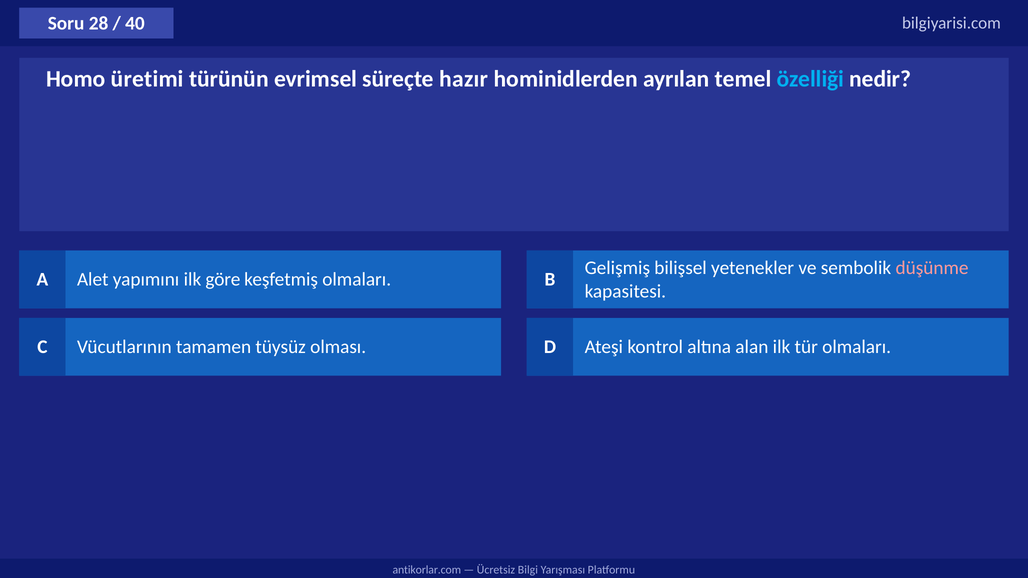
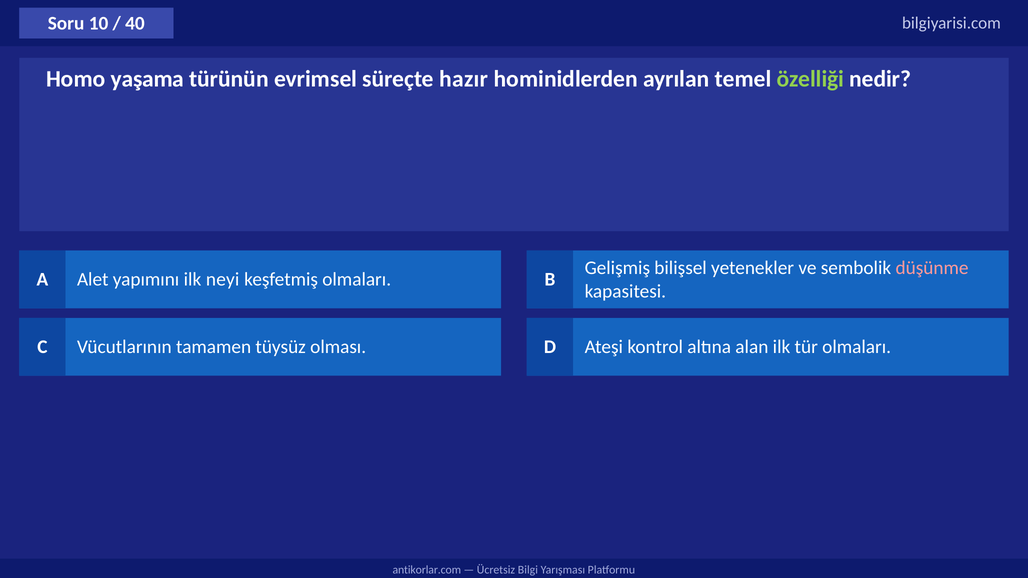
28: 28 -> 10
üretimi: üretimi -> yaşama
özelliği colour: light blue -> light green
göre: göre -> neyi
